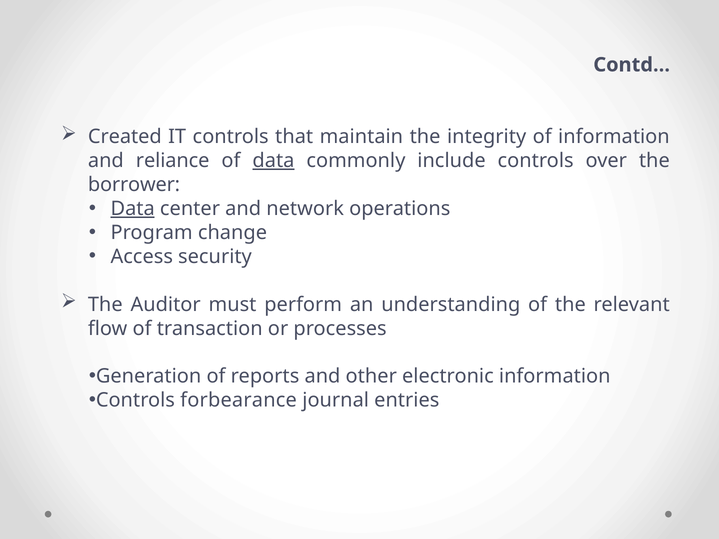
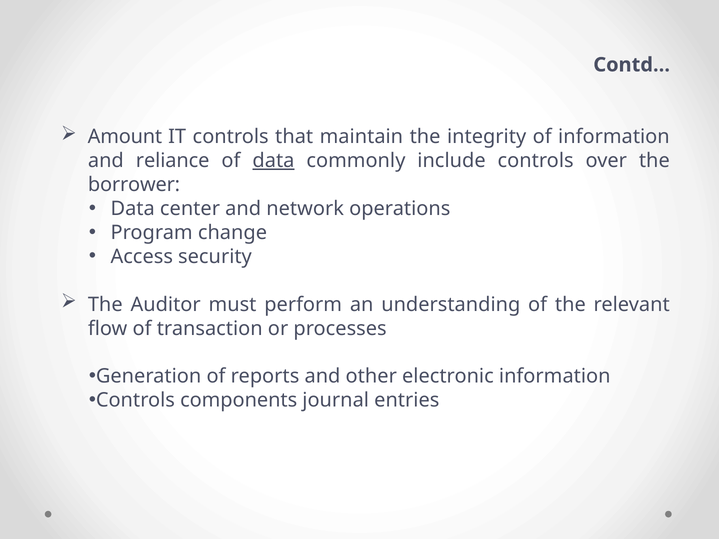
Created: Created -> Amount
Data at (133, 209) underline: present -> none
forbearance: forbearance -> components
